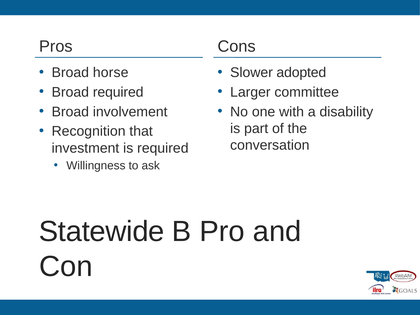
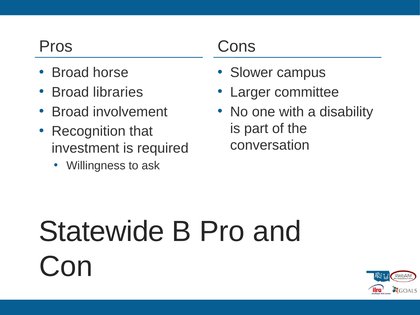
adopted: adopted -> campus
Broad required: required -> libraries
